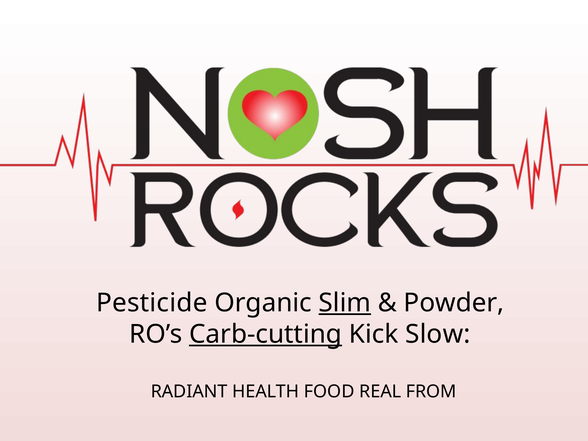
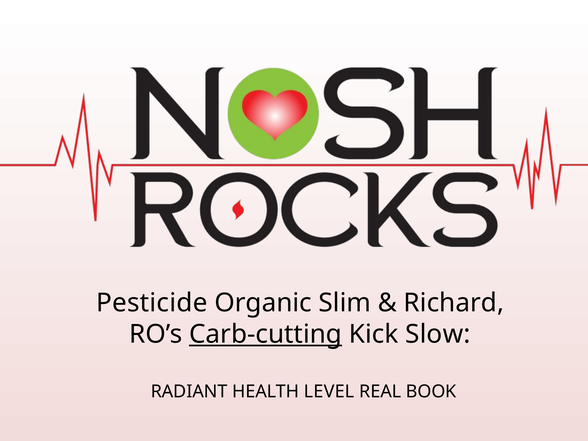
Slim underline: present -> none
Powder: Powder -> Richard
FOOD: FOOD -> LEVEL
FROM: FROM -> BOOK
